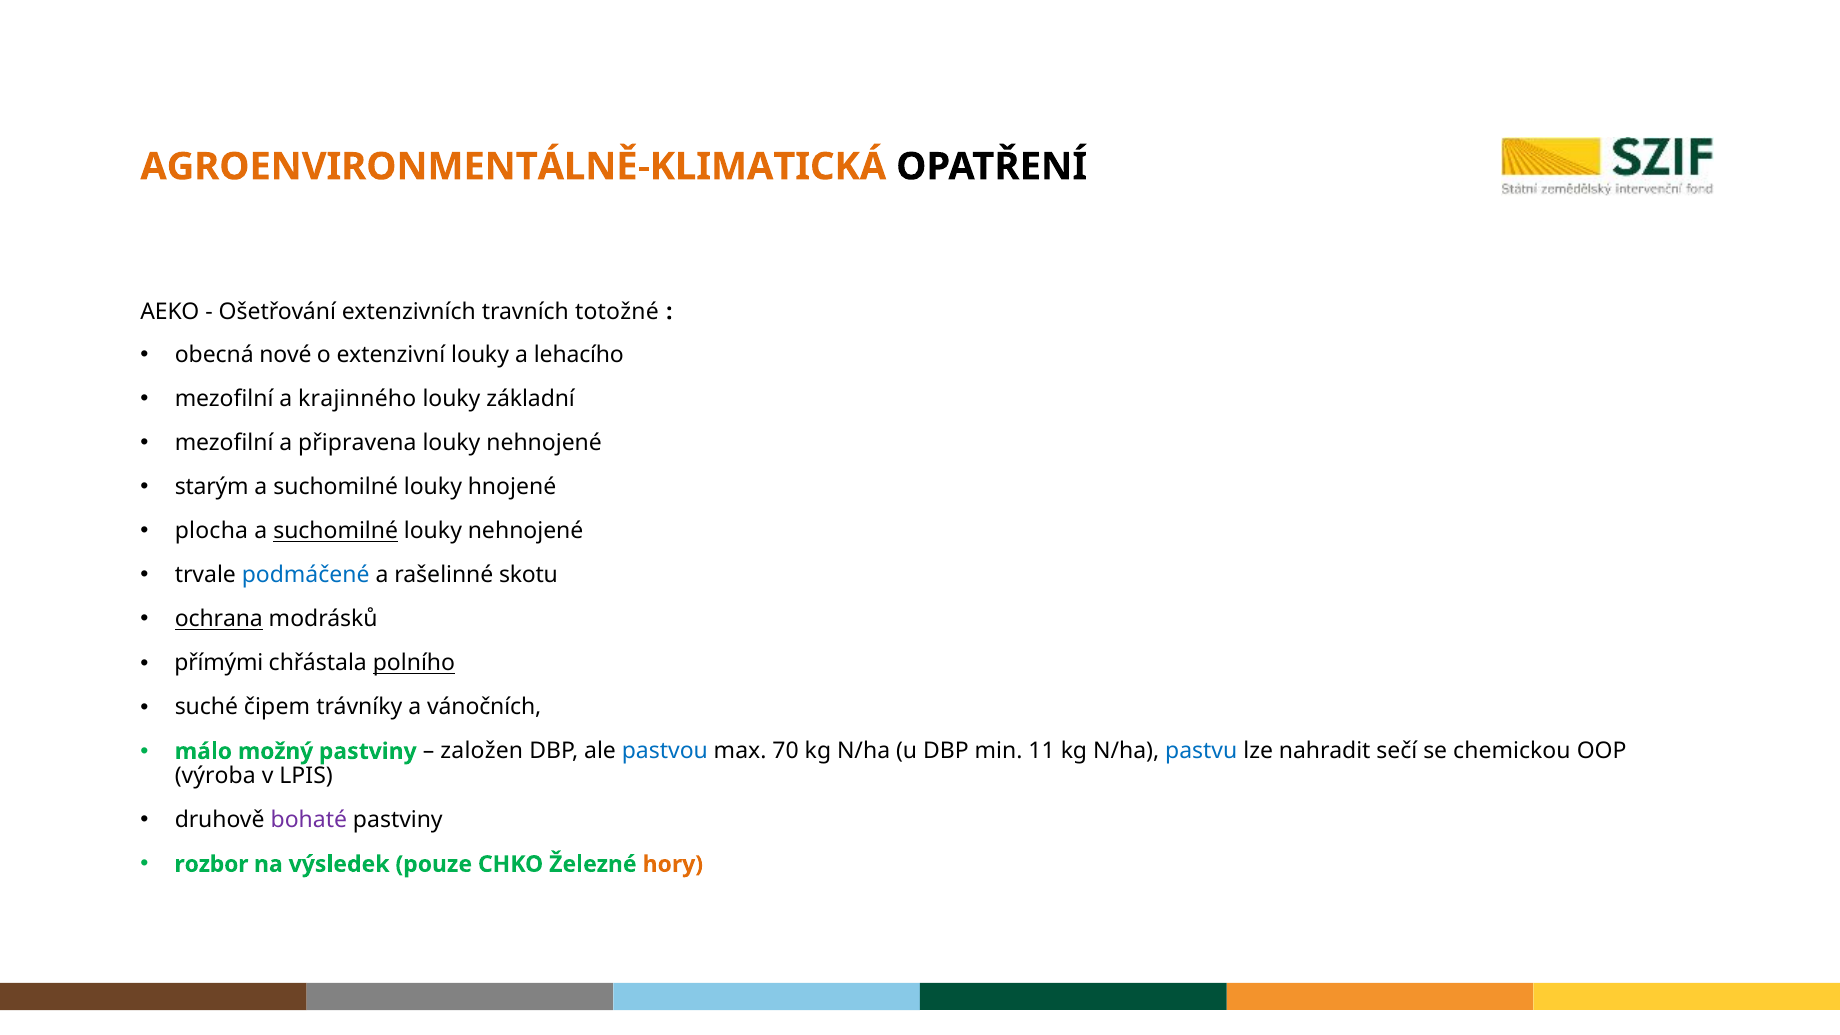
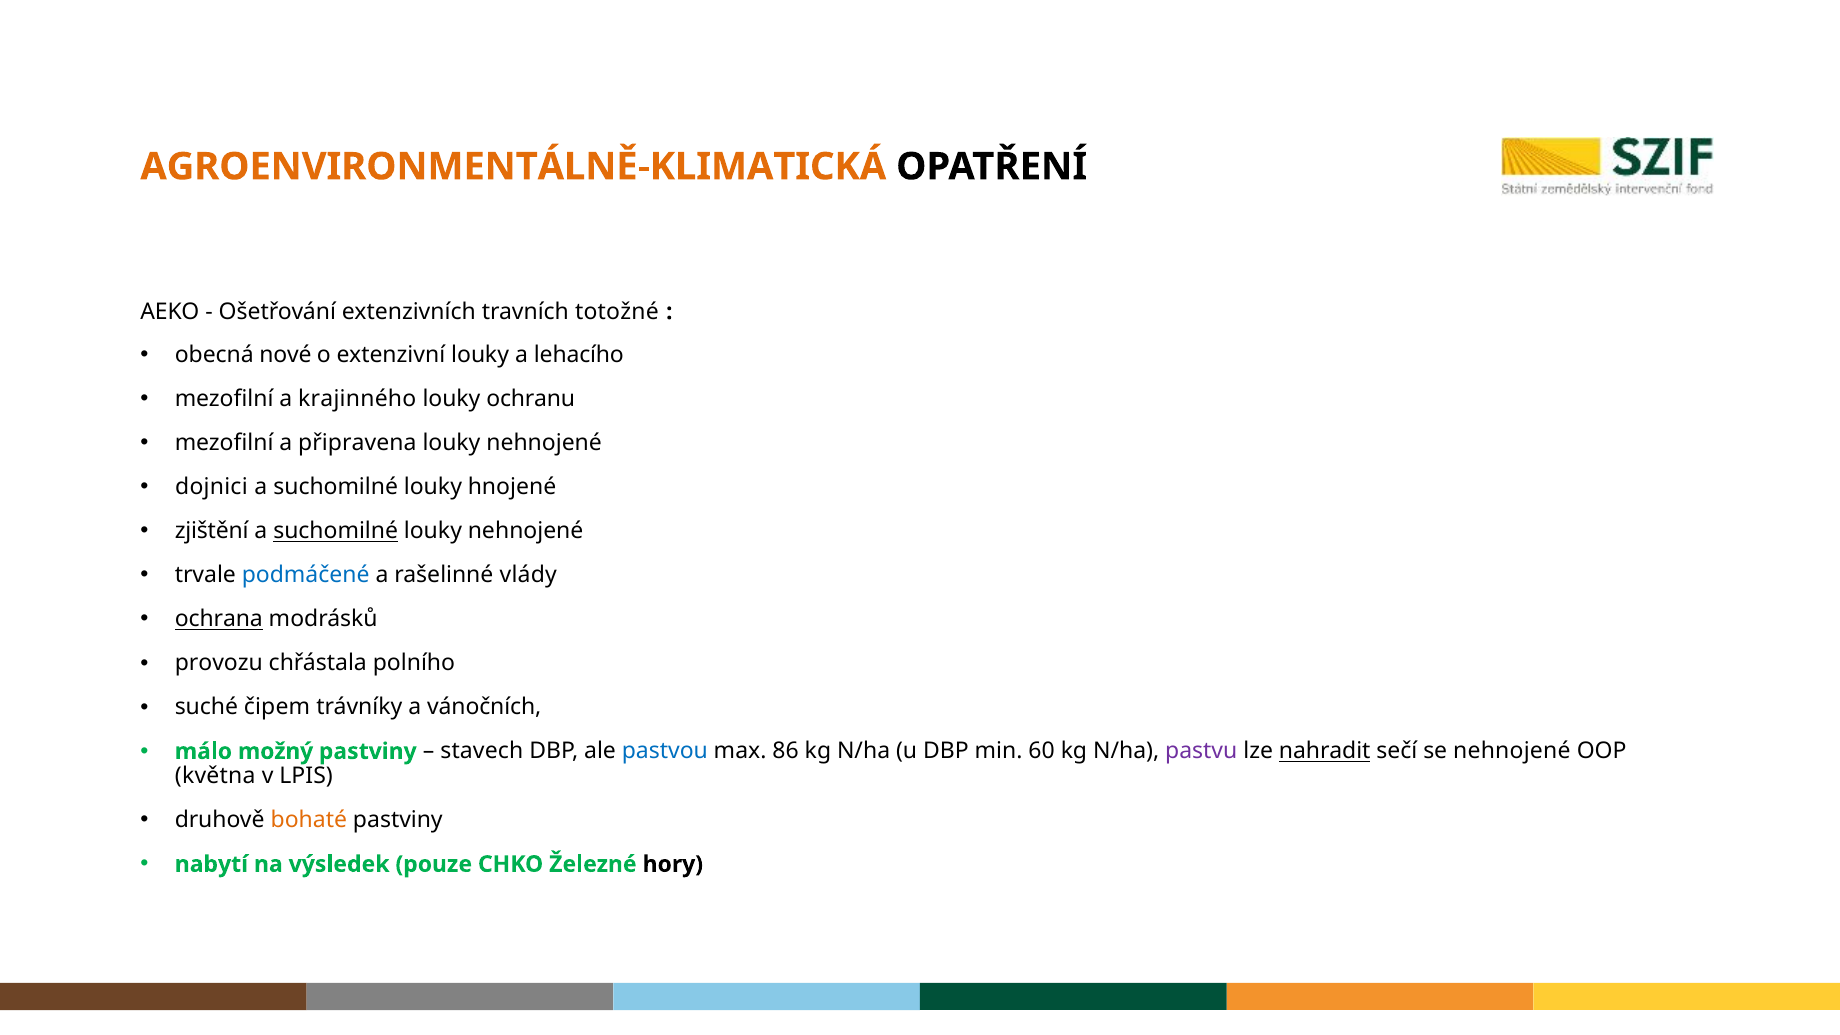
základní: základní -> ochranu
starým: starým -> dojnici
plocha: plocha -> zjištění
skotu: skotu -> vlády
přímými: přímými -> provozu
polního underline: present -> none
založen: založen -> stavech
70: 70 -> 86
11: 11 -> 60
pastvu colour: blue -> purple
nahradit underline: none -> present
se chemickou: chemickou -> nehnojené
výroba: výroba -> května
bohaté colour: purple -> orange
rozbor: rozbor -> nabytí
hory colour: orange -> black
